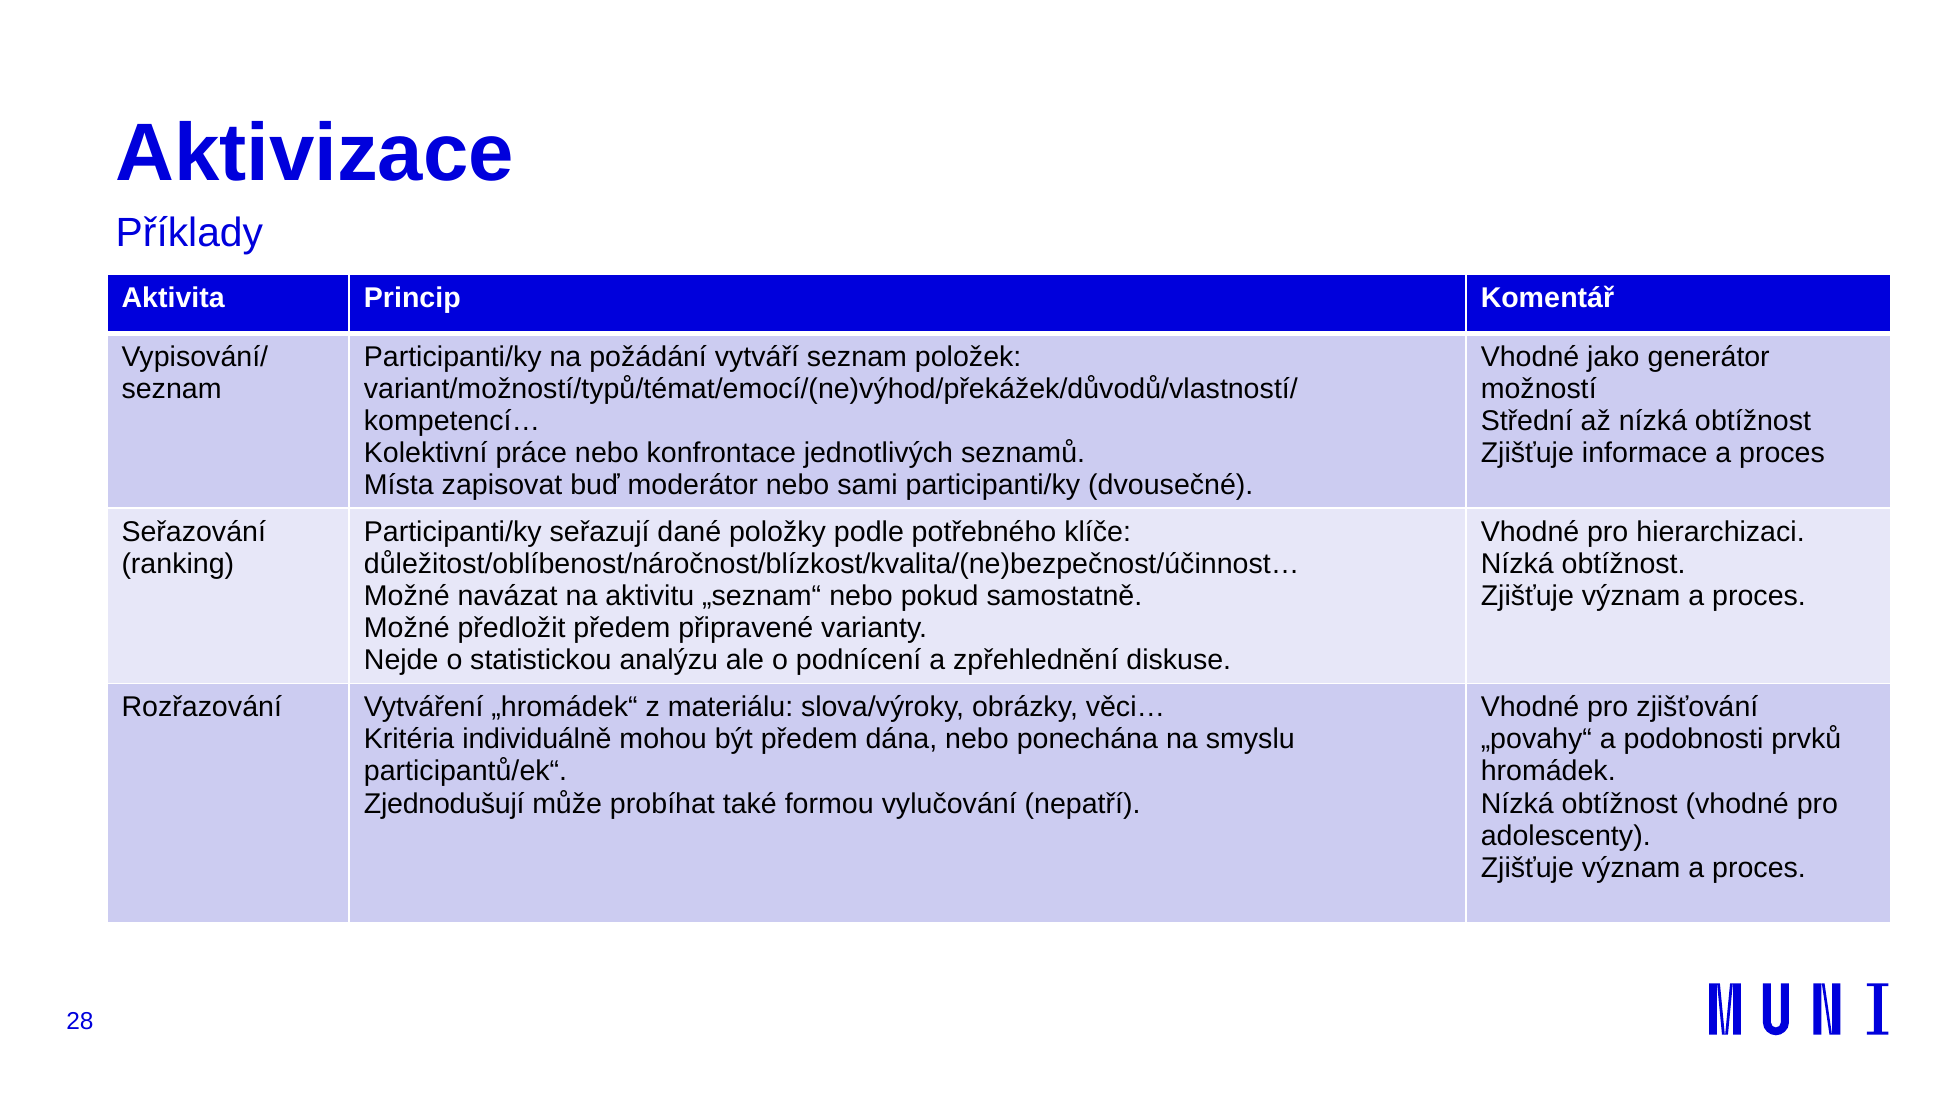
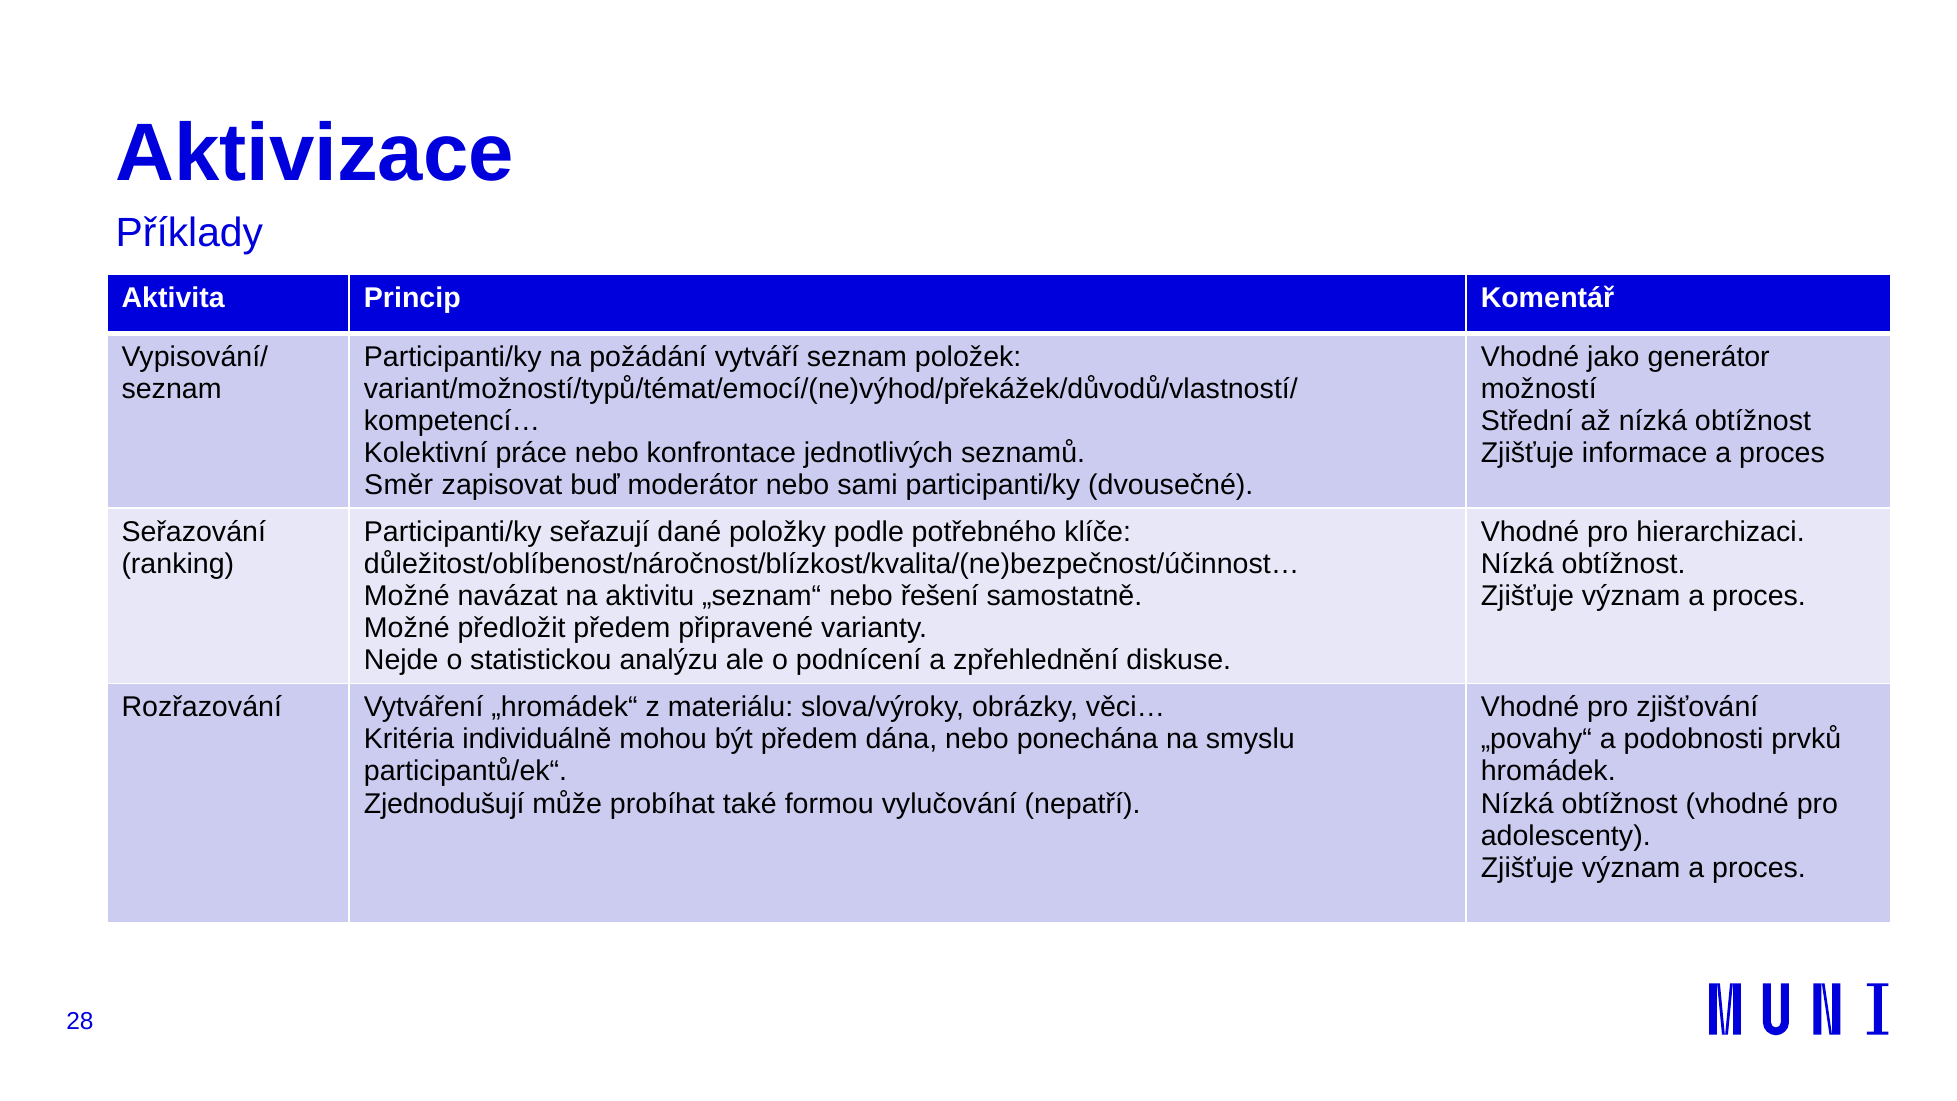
Místa: Místa -> Směr
pokud: pokud -> řešení
